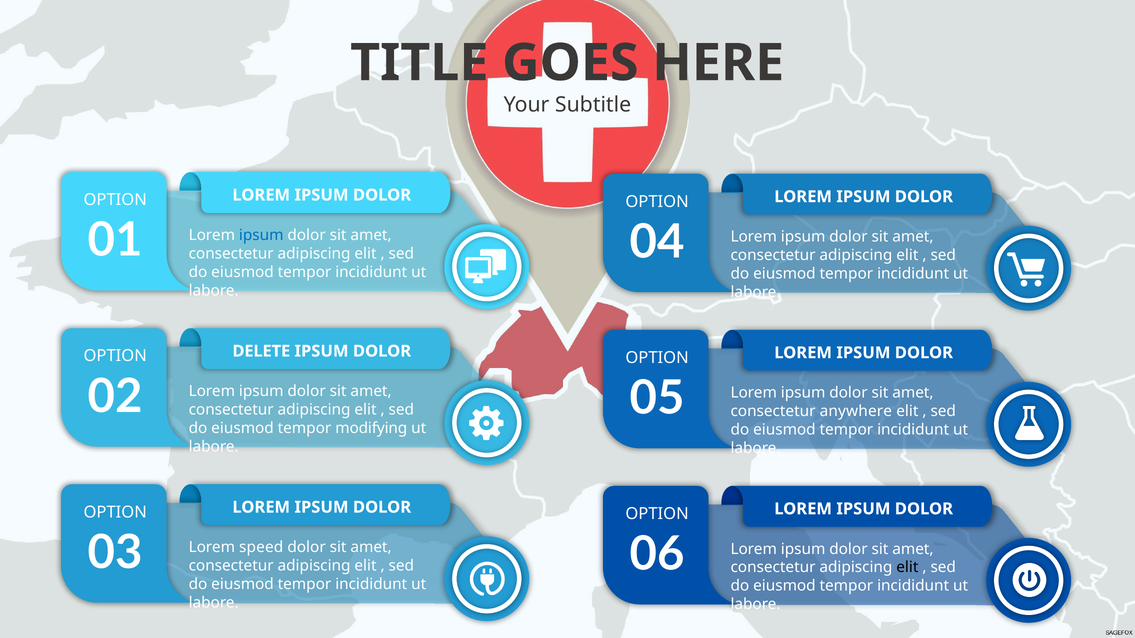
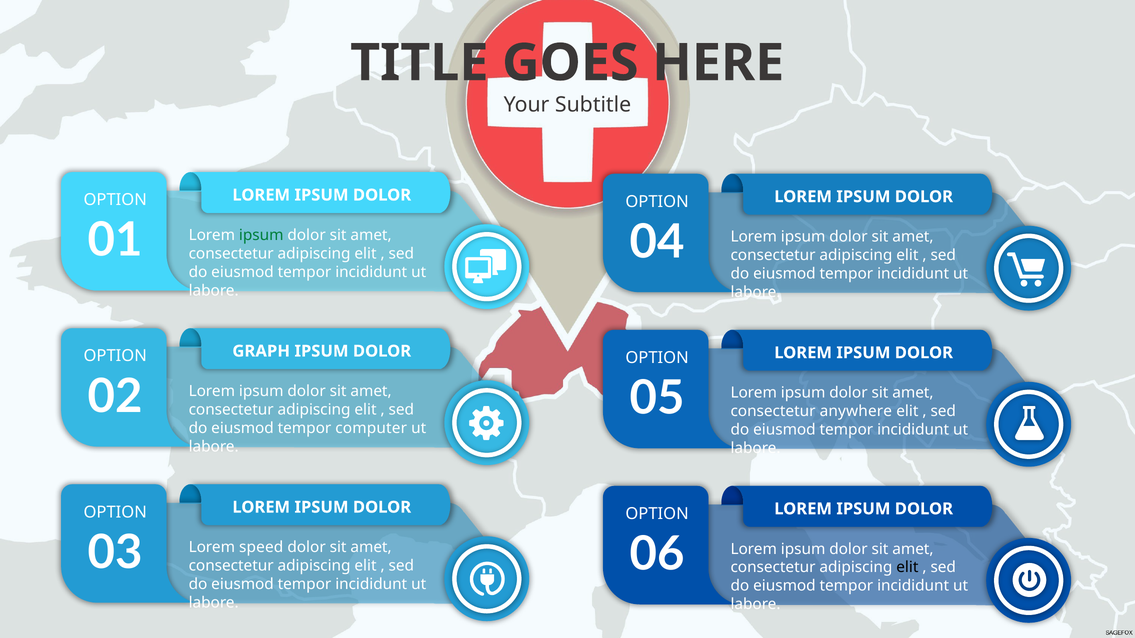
ipsum at (261, 235) colour: blue -> green
DELETE: DELETE -> GRAPH
modifying: modifying -> computer
